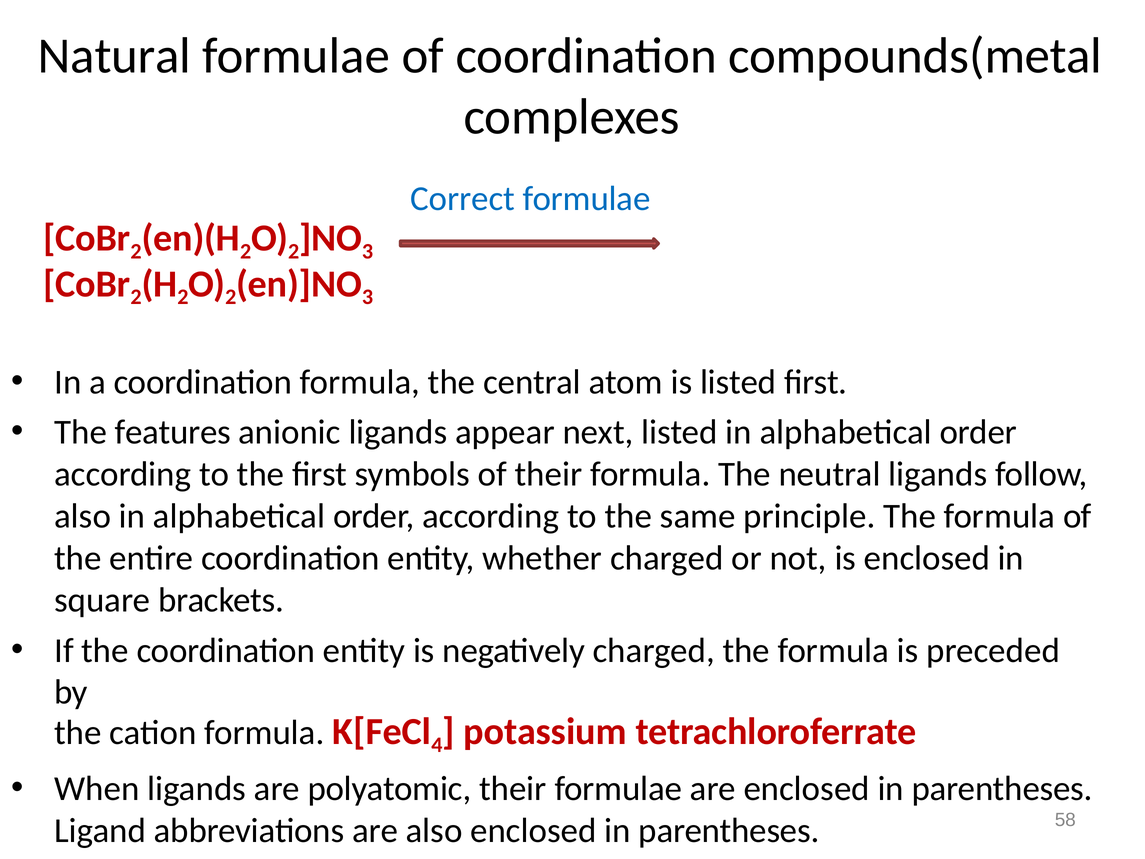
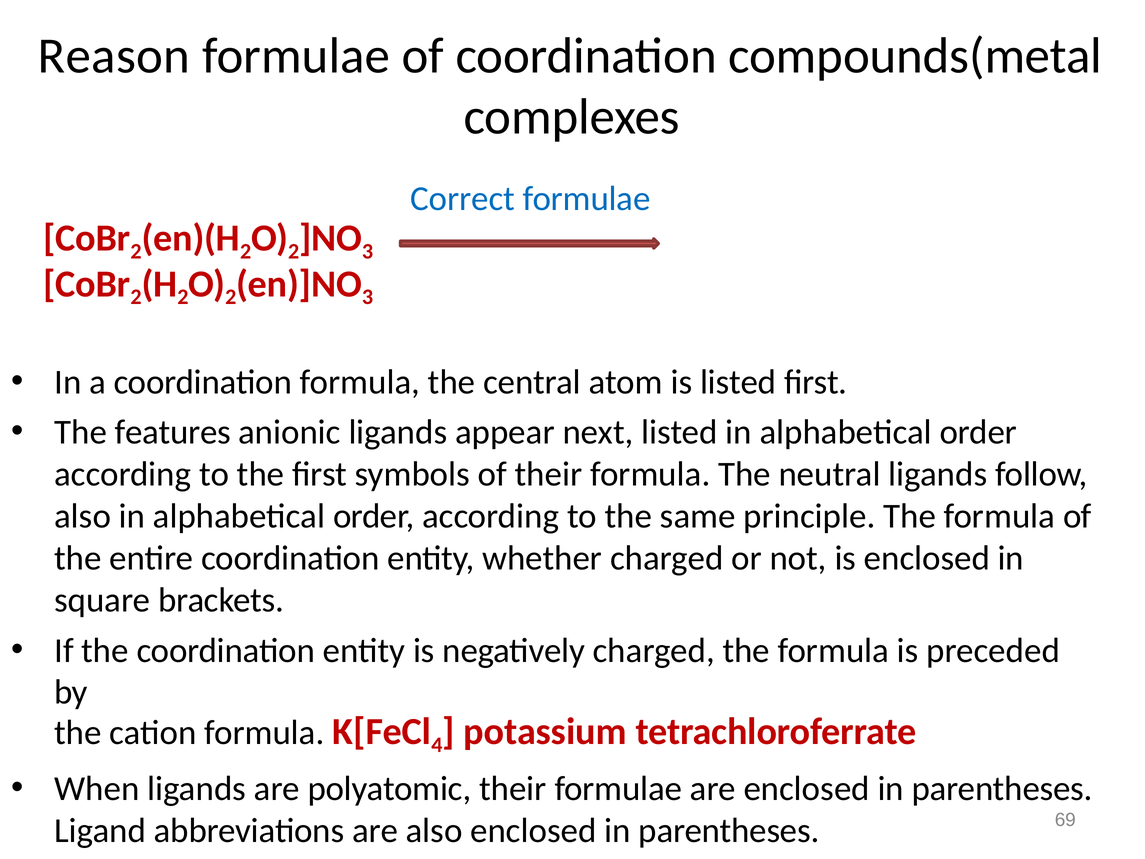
Natural: Natural -> Reason
58: 58 -> 69
